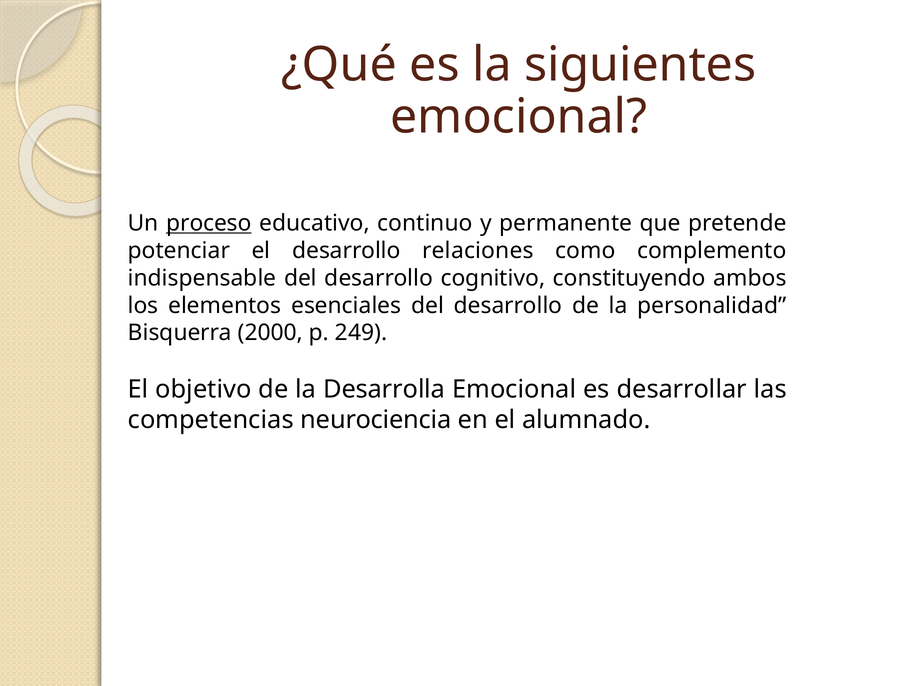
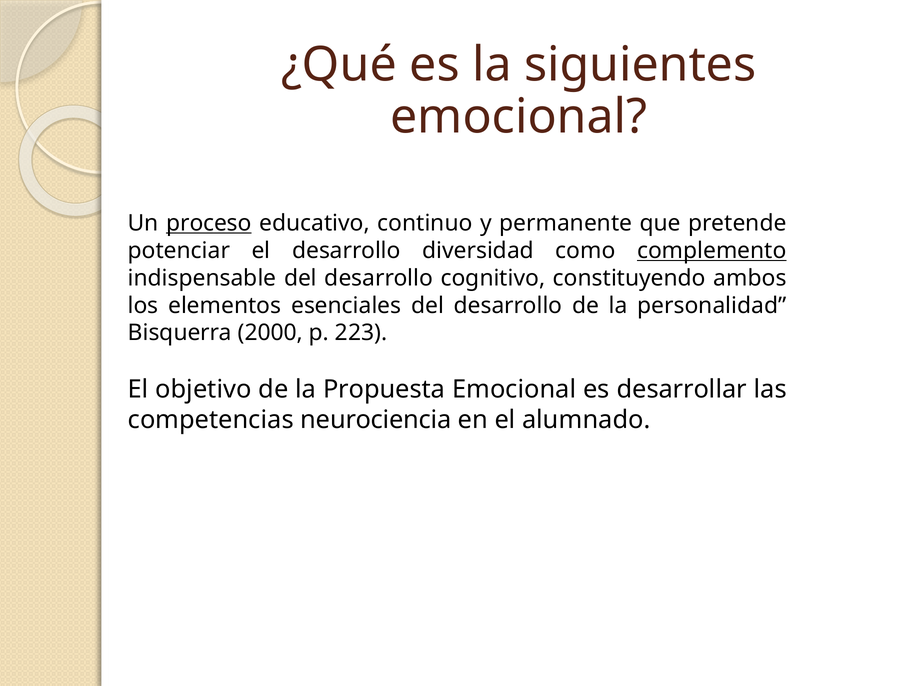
relaciones: relaciones -> diversidad
complemento underline: none -> present
249: 249 -> 223
Desarrolla: Desarrolla -> Propuesta
